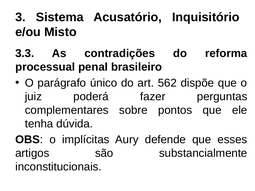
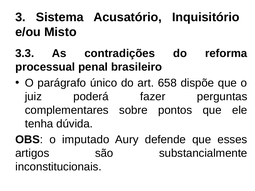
562: 562 -> 658
implícitas: implícitas -> imputado
